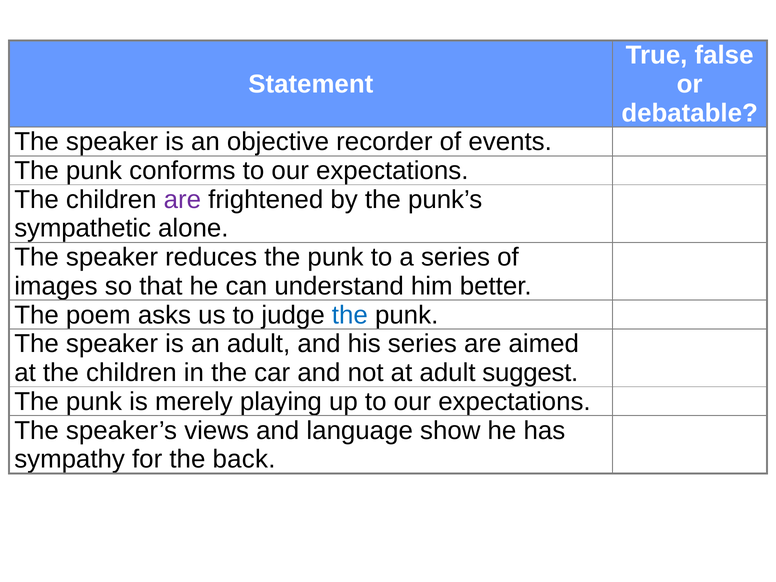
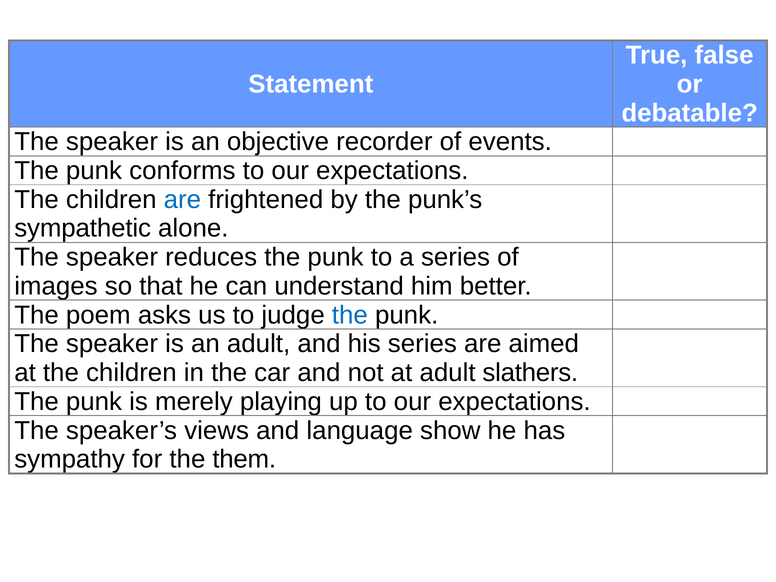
are at (182, 200) colour: purple -> blue
suggest: suggest -> slathers
back: back -> them
